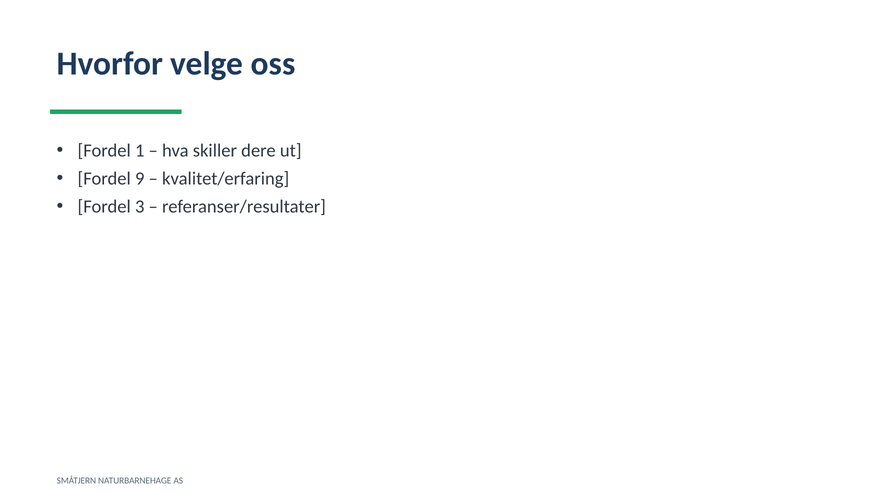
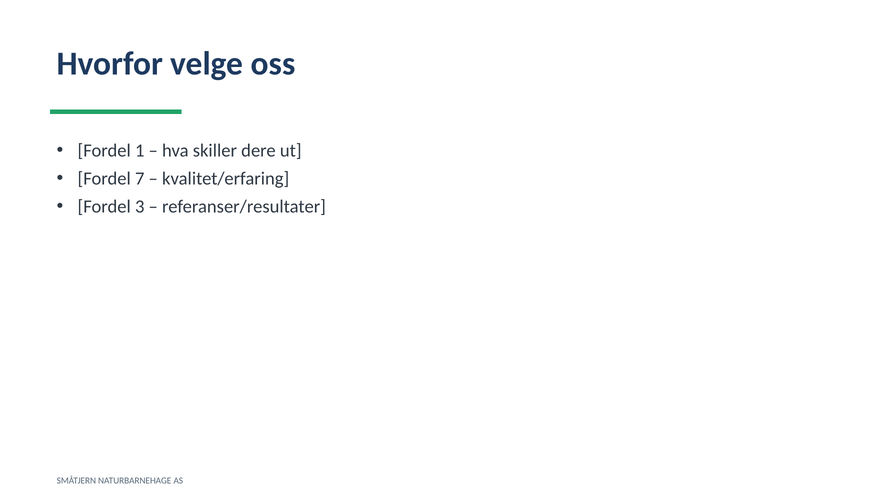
9: 9 -> 7
